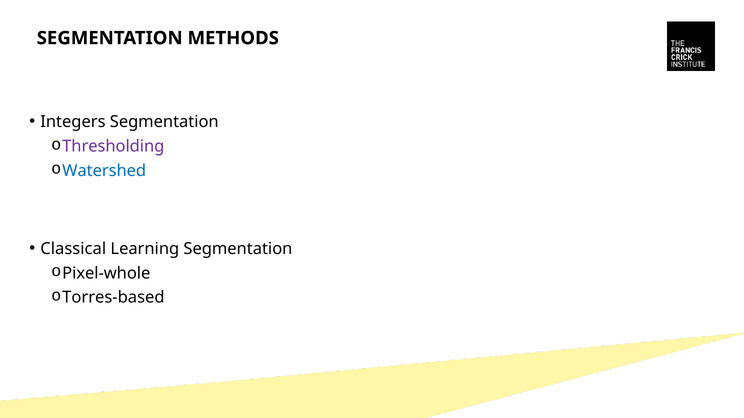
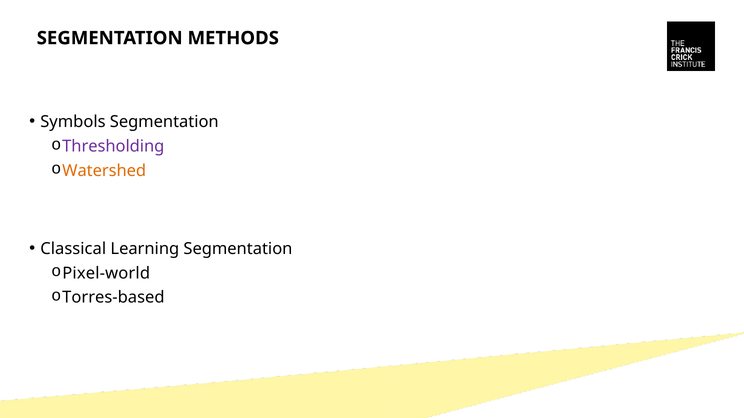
Integers: Integers -> Symbols
Watershed colour: blue -> orange
Pixel-whole: Pixel-whole -> Pixel-world
